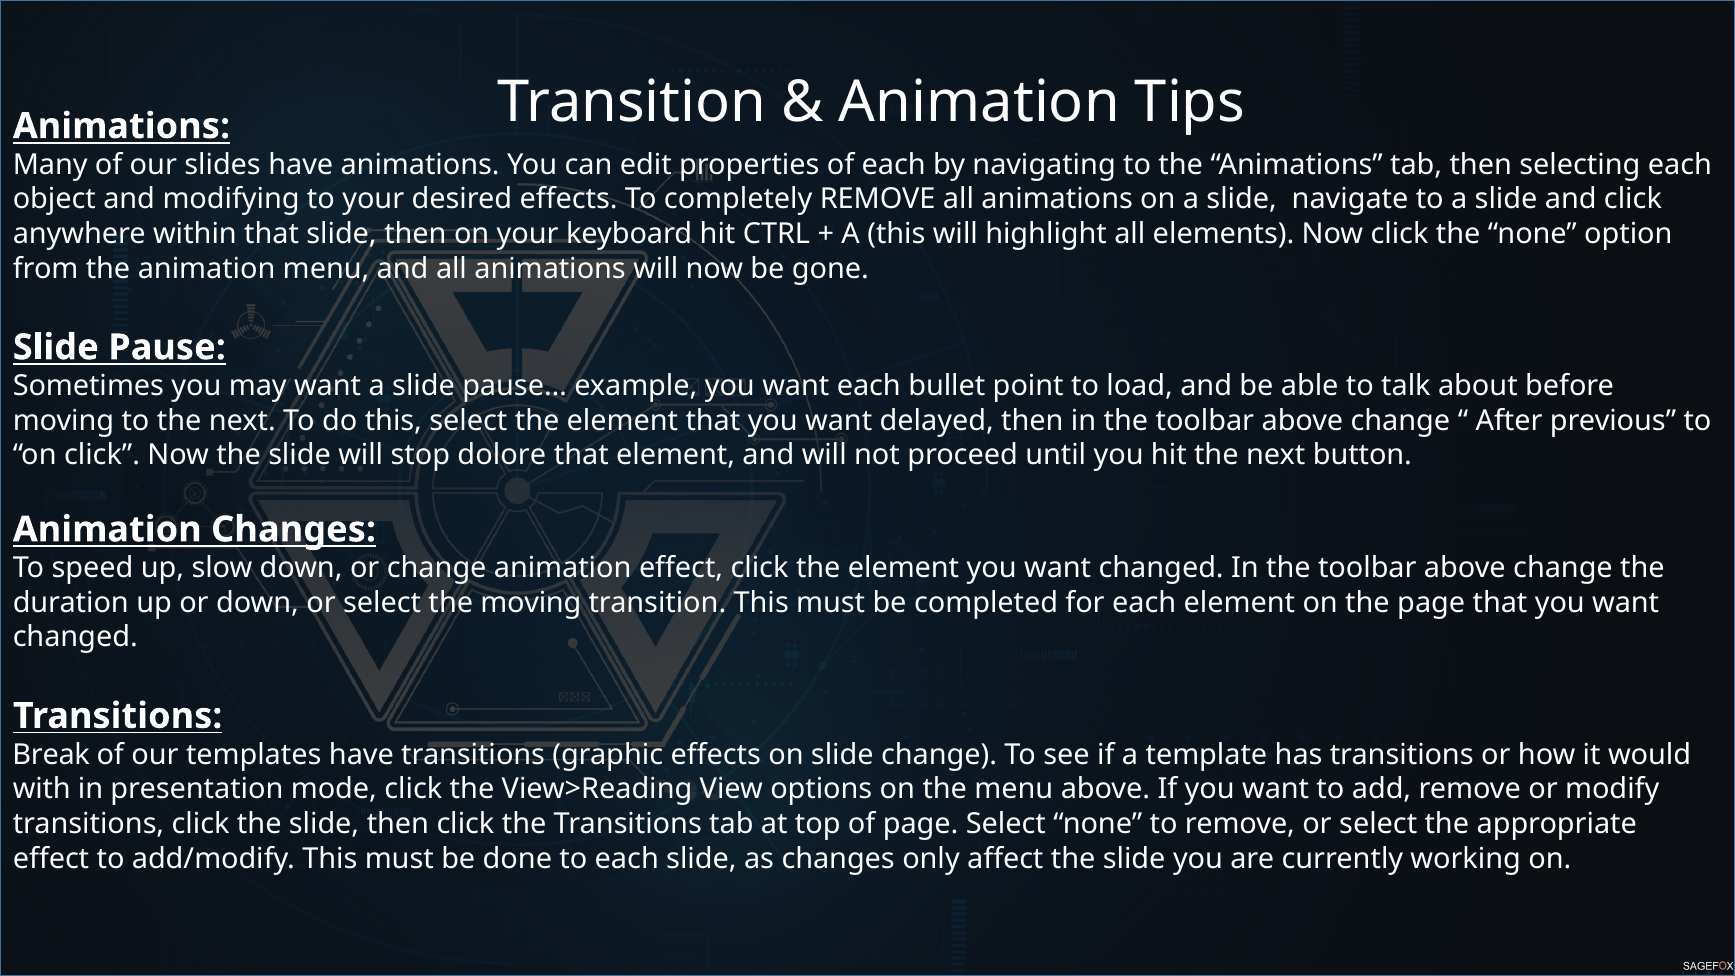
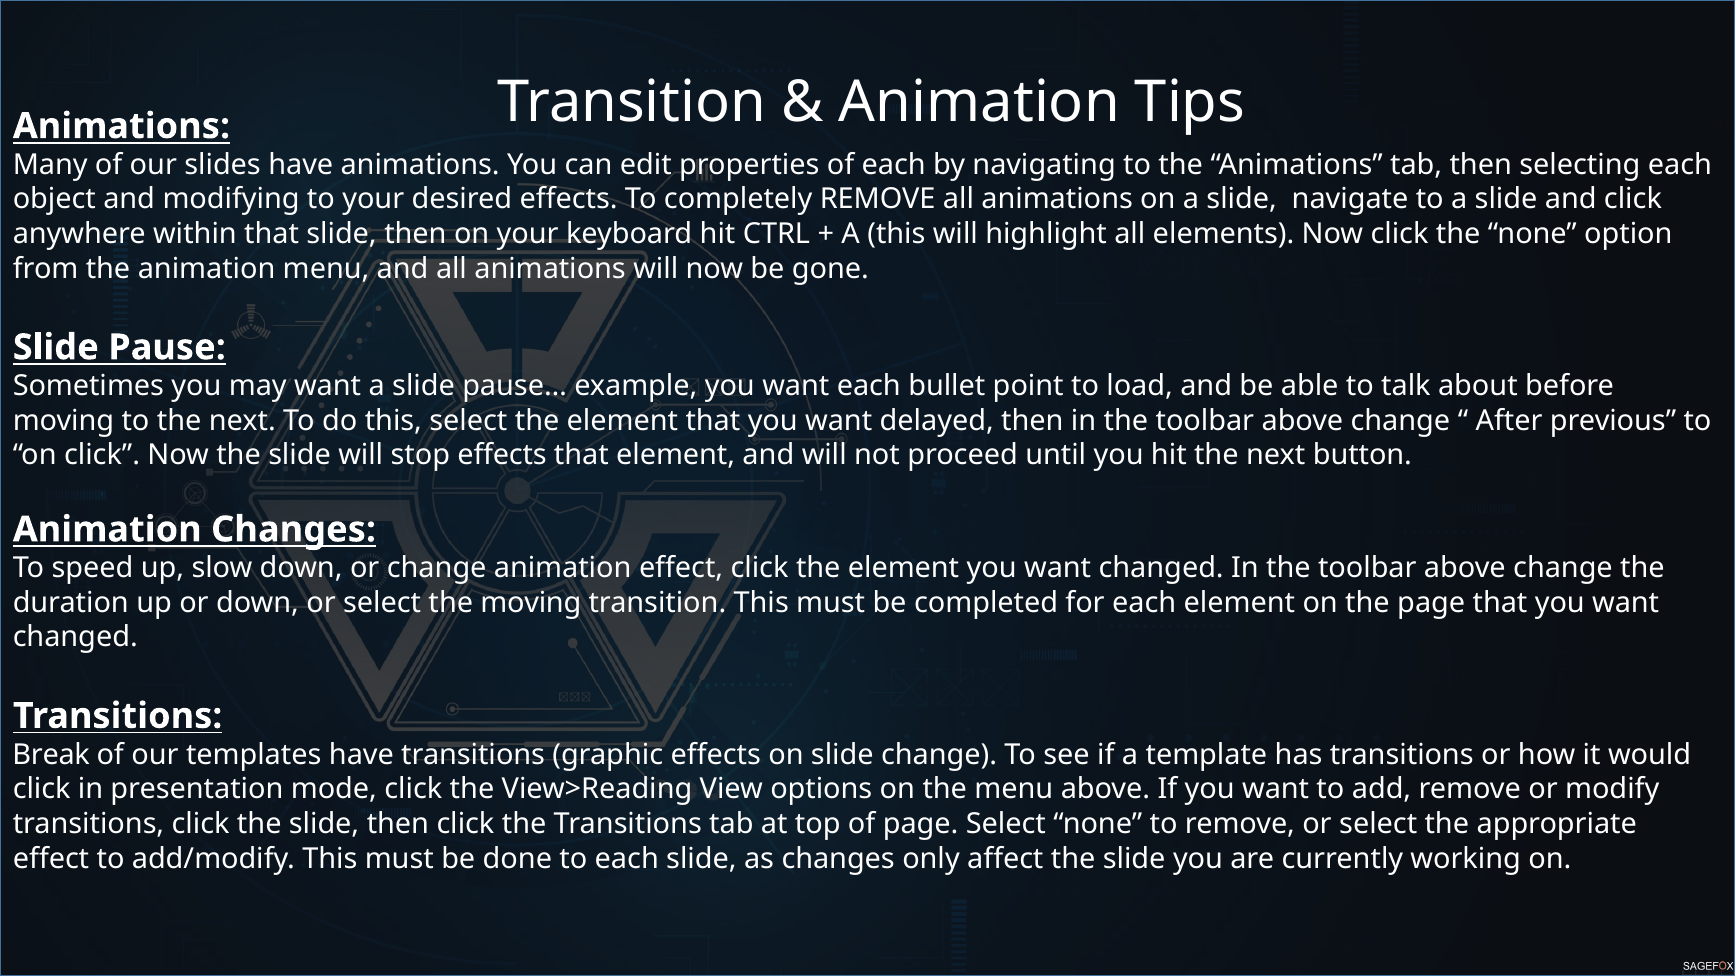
stop dolore: dolore -> effects
with at (42, 789): with -> click
